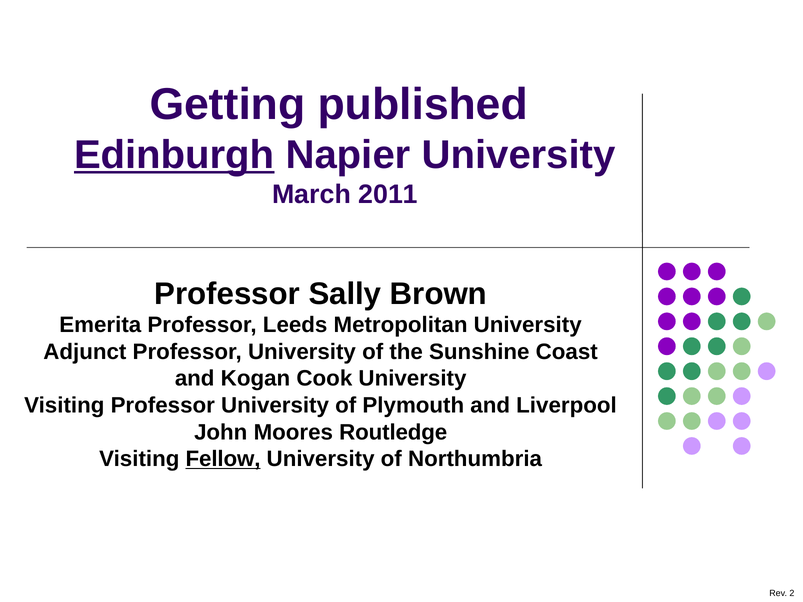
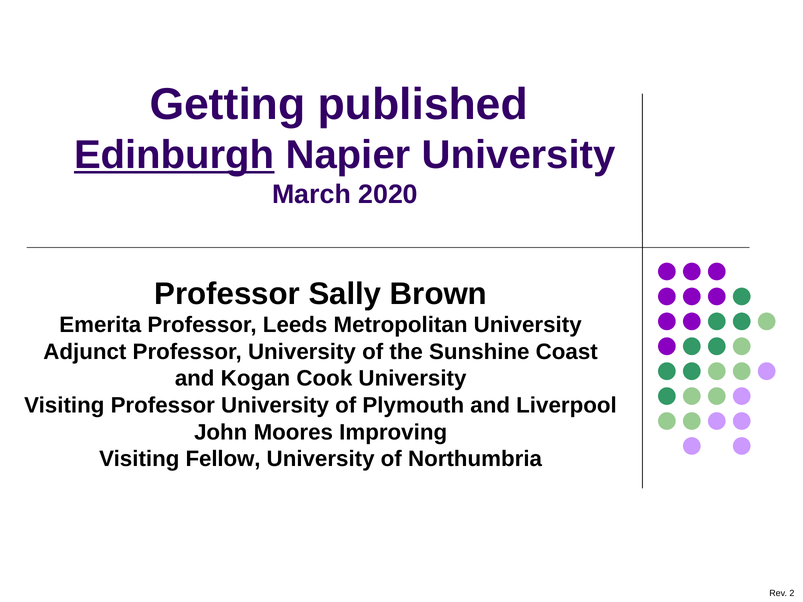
2011: 2011 -> 2020
Routledge: Routledge -> Improving
Fellow underline: present -> none
